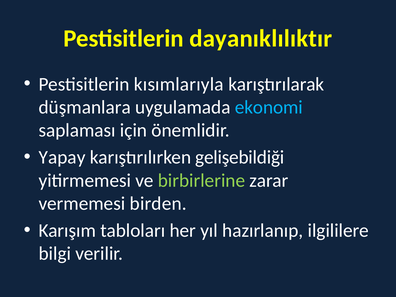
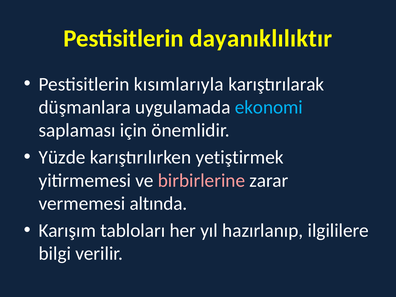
Yapay: Yapay -> Yüzde
gelişebildiği: gelişebildiği -> yetiştirmek
birbirlerine colour: light green -> pink
birden: birden -> altında
